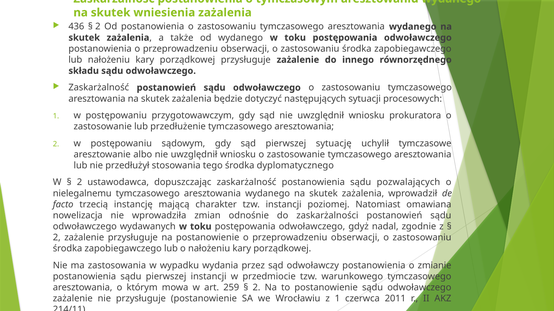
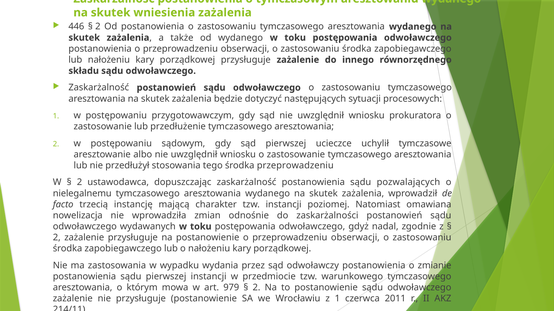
436: 436 -> 446
sytuację: sytuację -> ucieczce
środka dyplomatycznego: dyplomatycznego -> przeprowadzeniu
259: 259 -> 979
